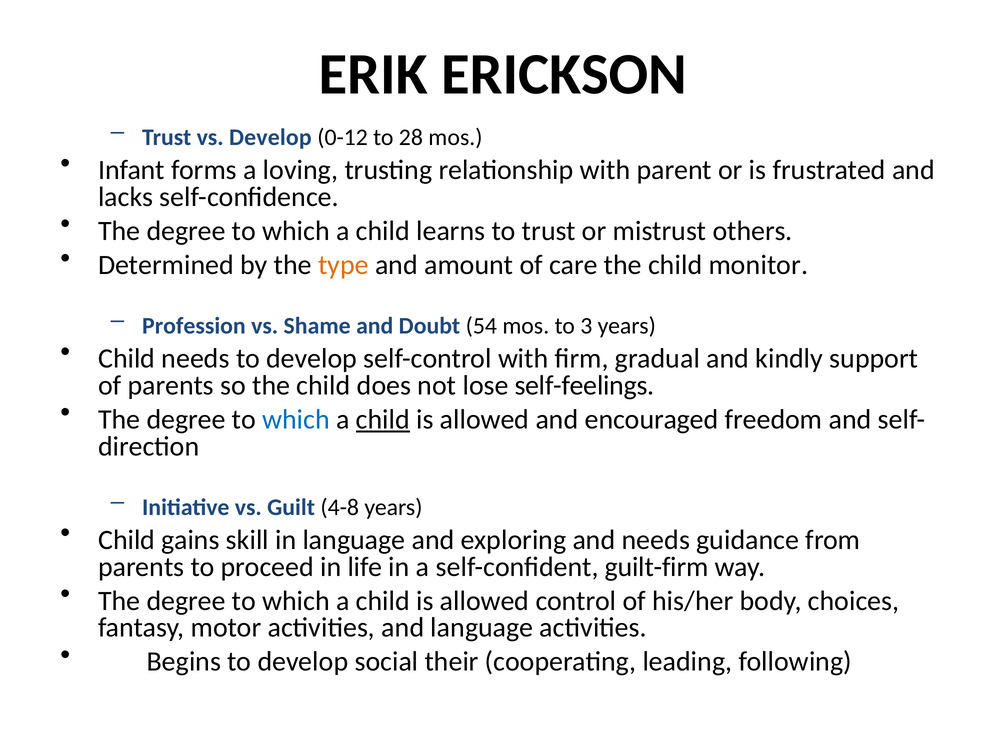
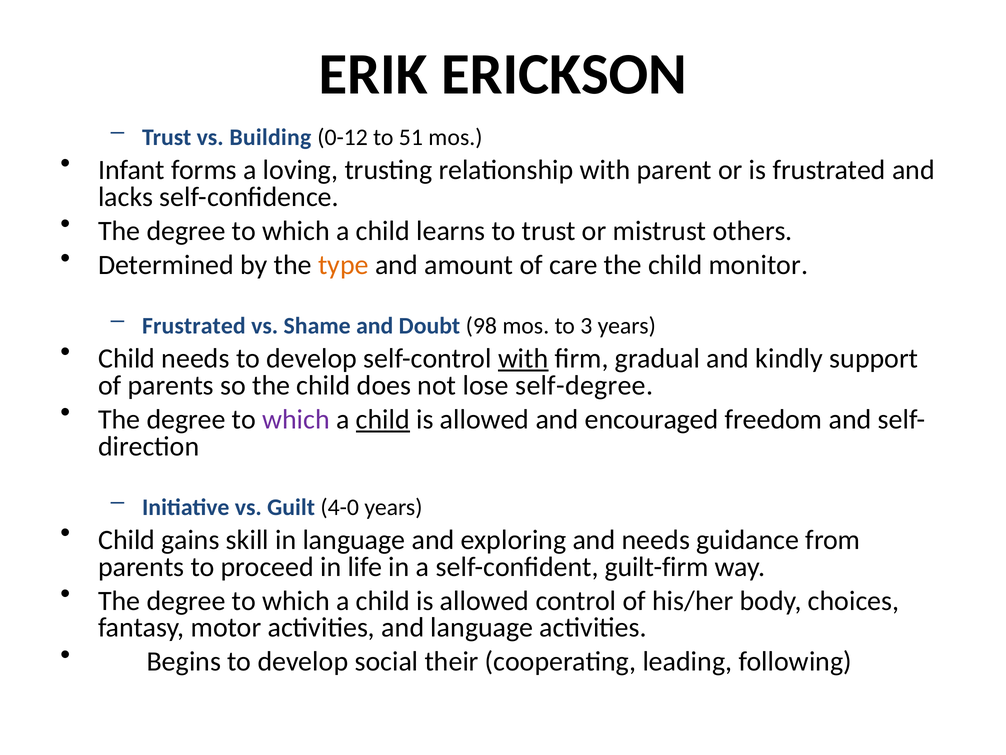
vs Develop: Develop -> Building
28: 28 -> 51
Profession at (194, 326): Profession -> Frustrated
54: 54 -> 98
with at (523, 358) underline: none -> present
self-feelings: self-feelings -> self-degree
which at (296, 419) colour: blue -> purple
4-8: 4-8 -> 4-0
